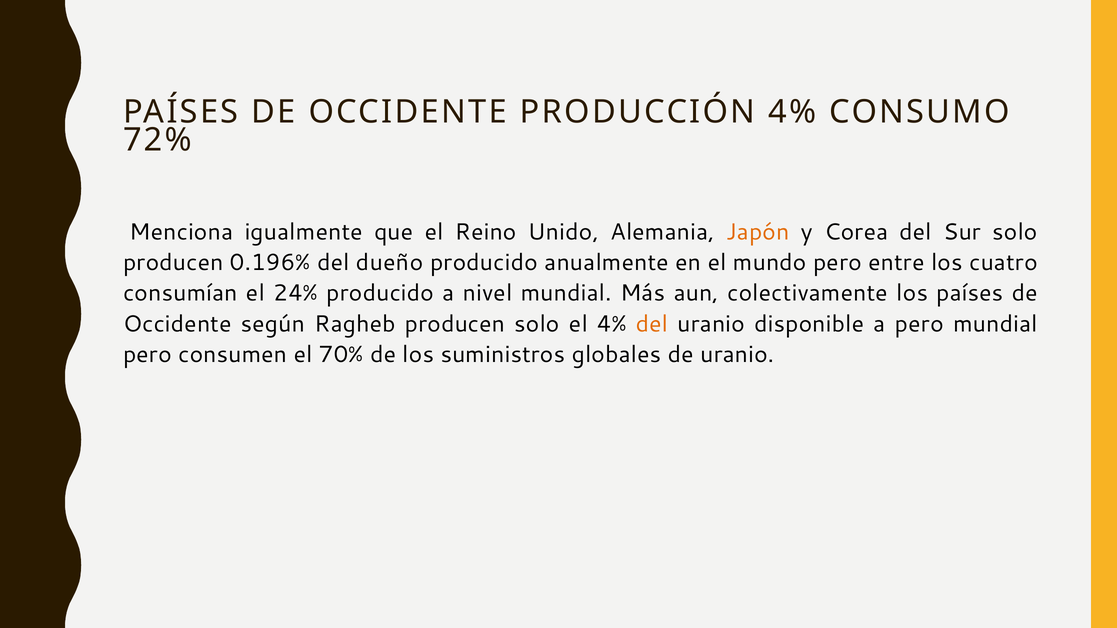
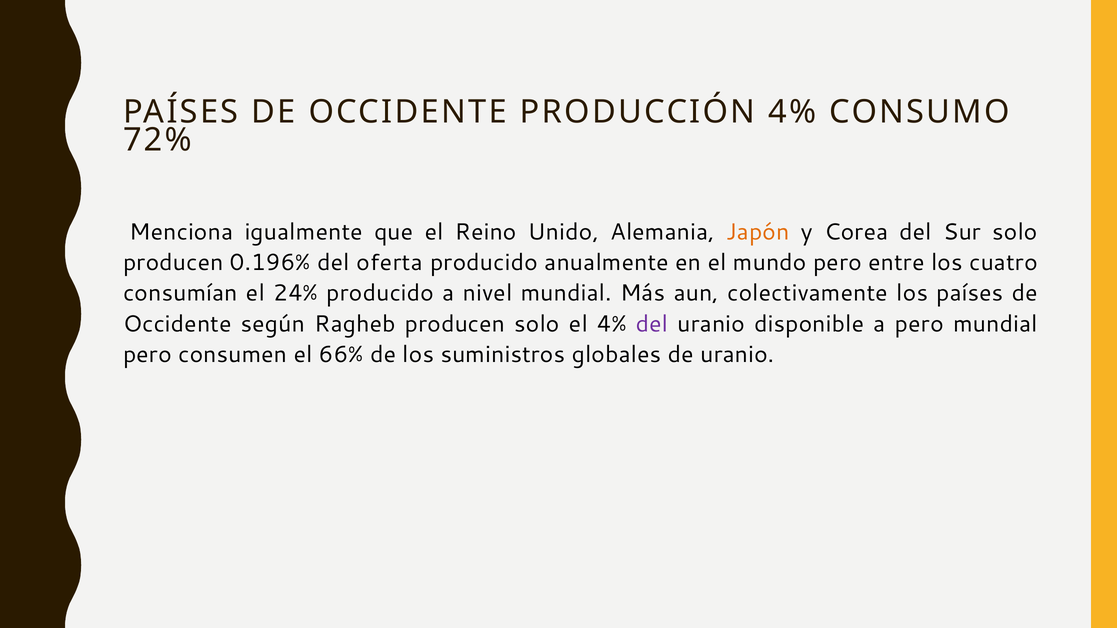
dueño: dueño -> oferta
del at (652, 324) colour: orange -> purple
70%: 70% -> 66%
